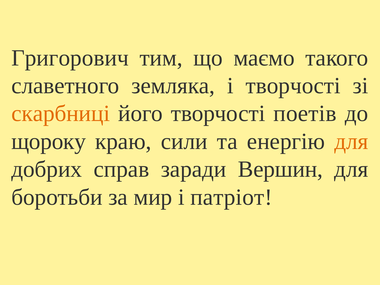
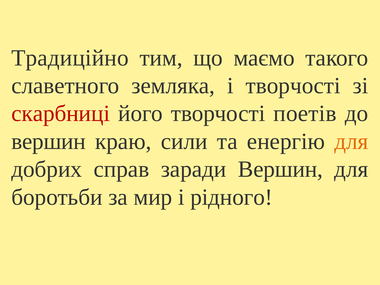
Григорович: Григорович -> Традиційно
скарбниці colour: orange -> red
щороку at (49, 141): щороку -> вершин
патріот: патріот -> рідного
